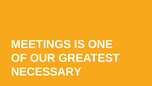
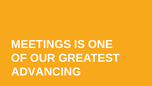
NECESSARY: NECESSARY -> ADVANCING
